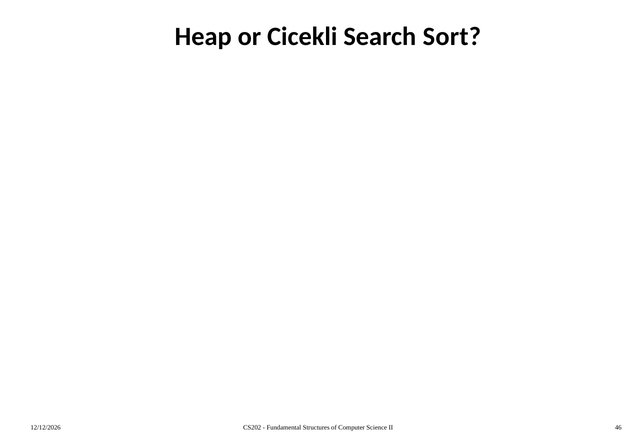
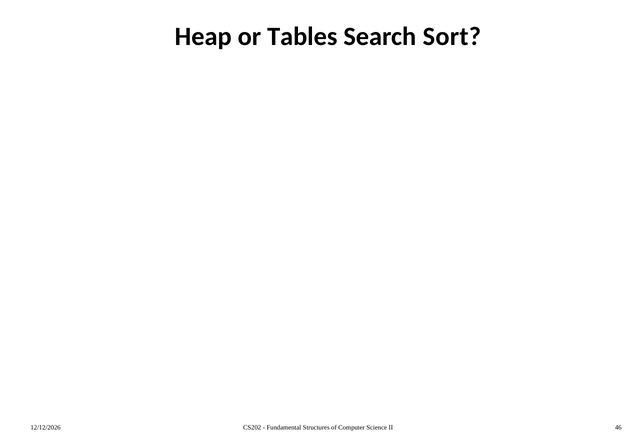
Cicekli: Cicekli -> Tables
